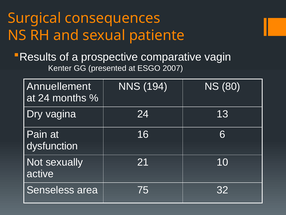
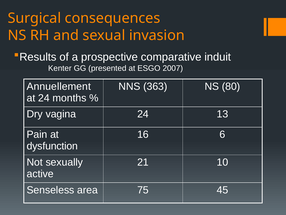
patiente: patiente -> invasion
vagin: vagin -> induit
194: 194 -> 363
32: 32 -> 45
